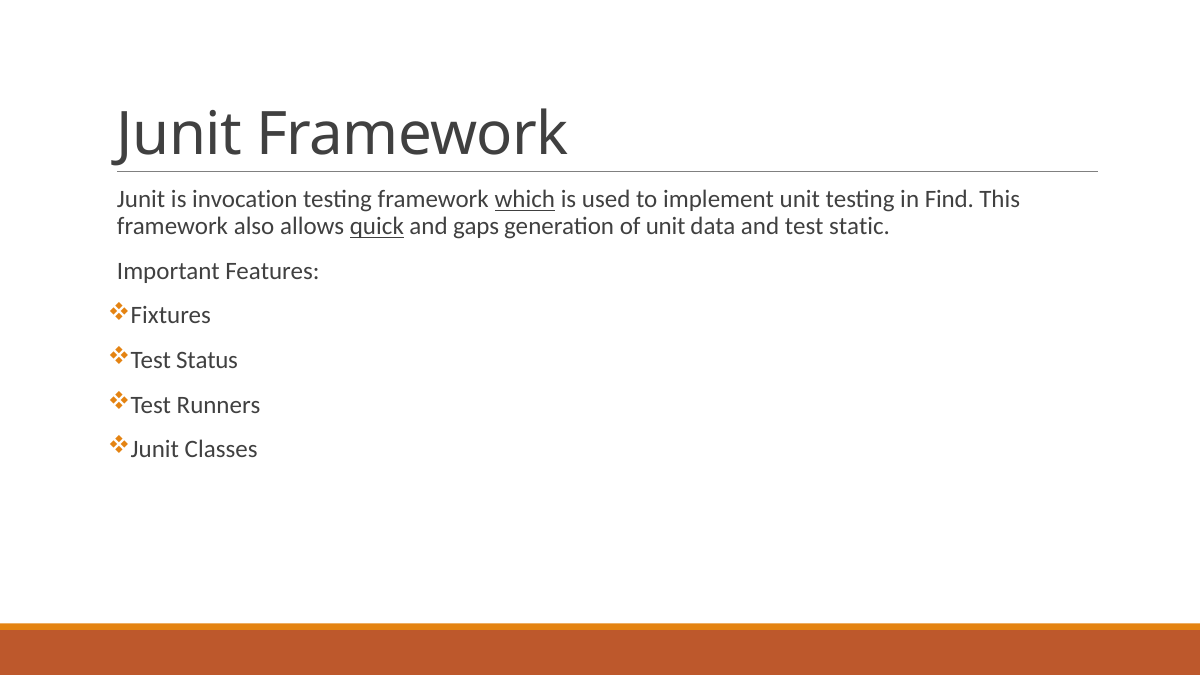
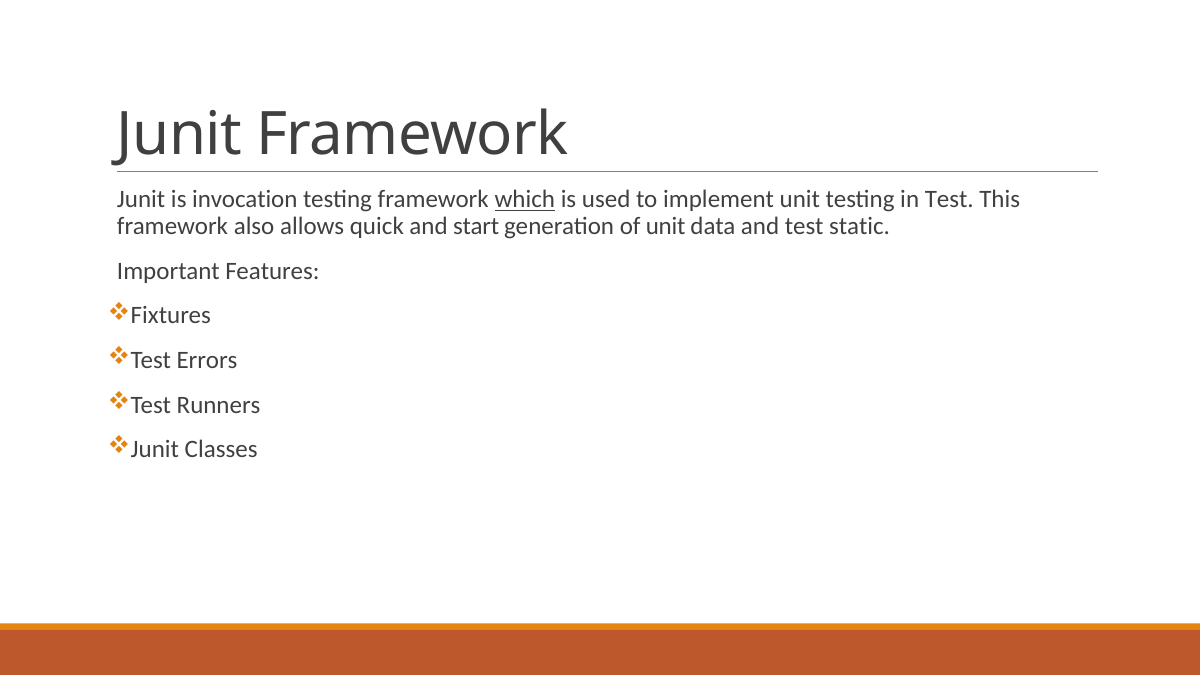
in Find: Find -> Test
quick underline: present -> none
gaps: gaps -> start
Status: Status -> Errors
